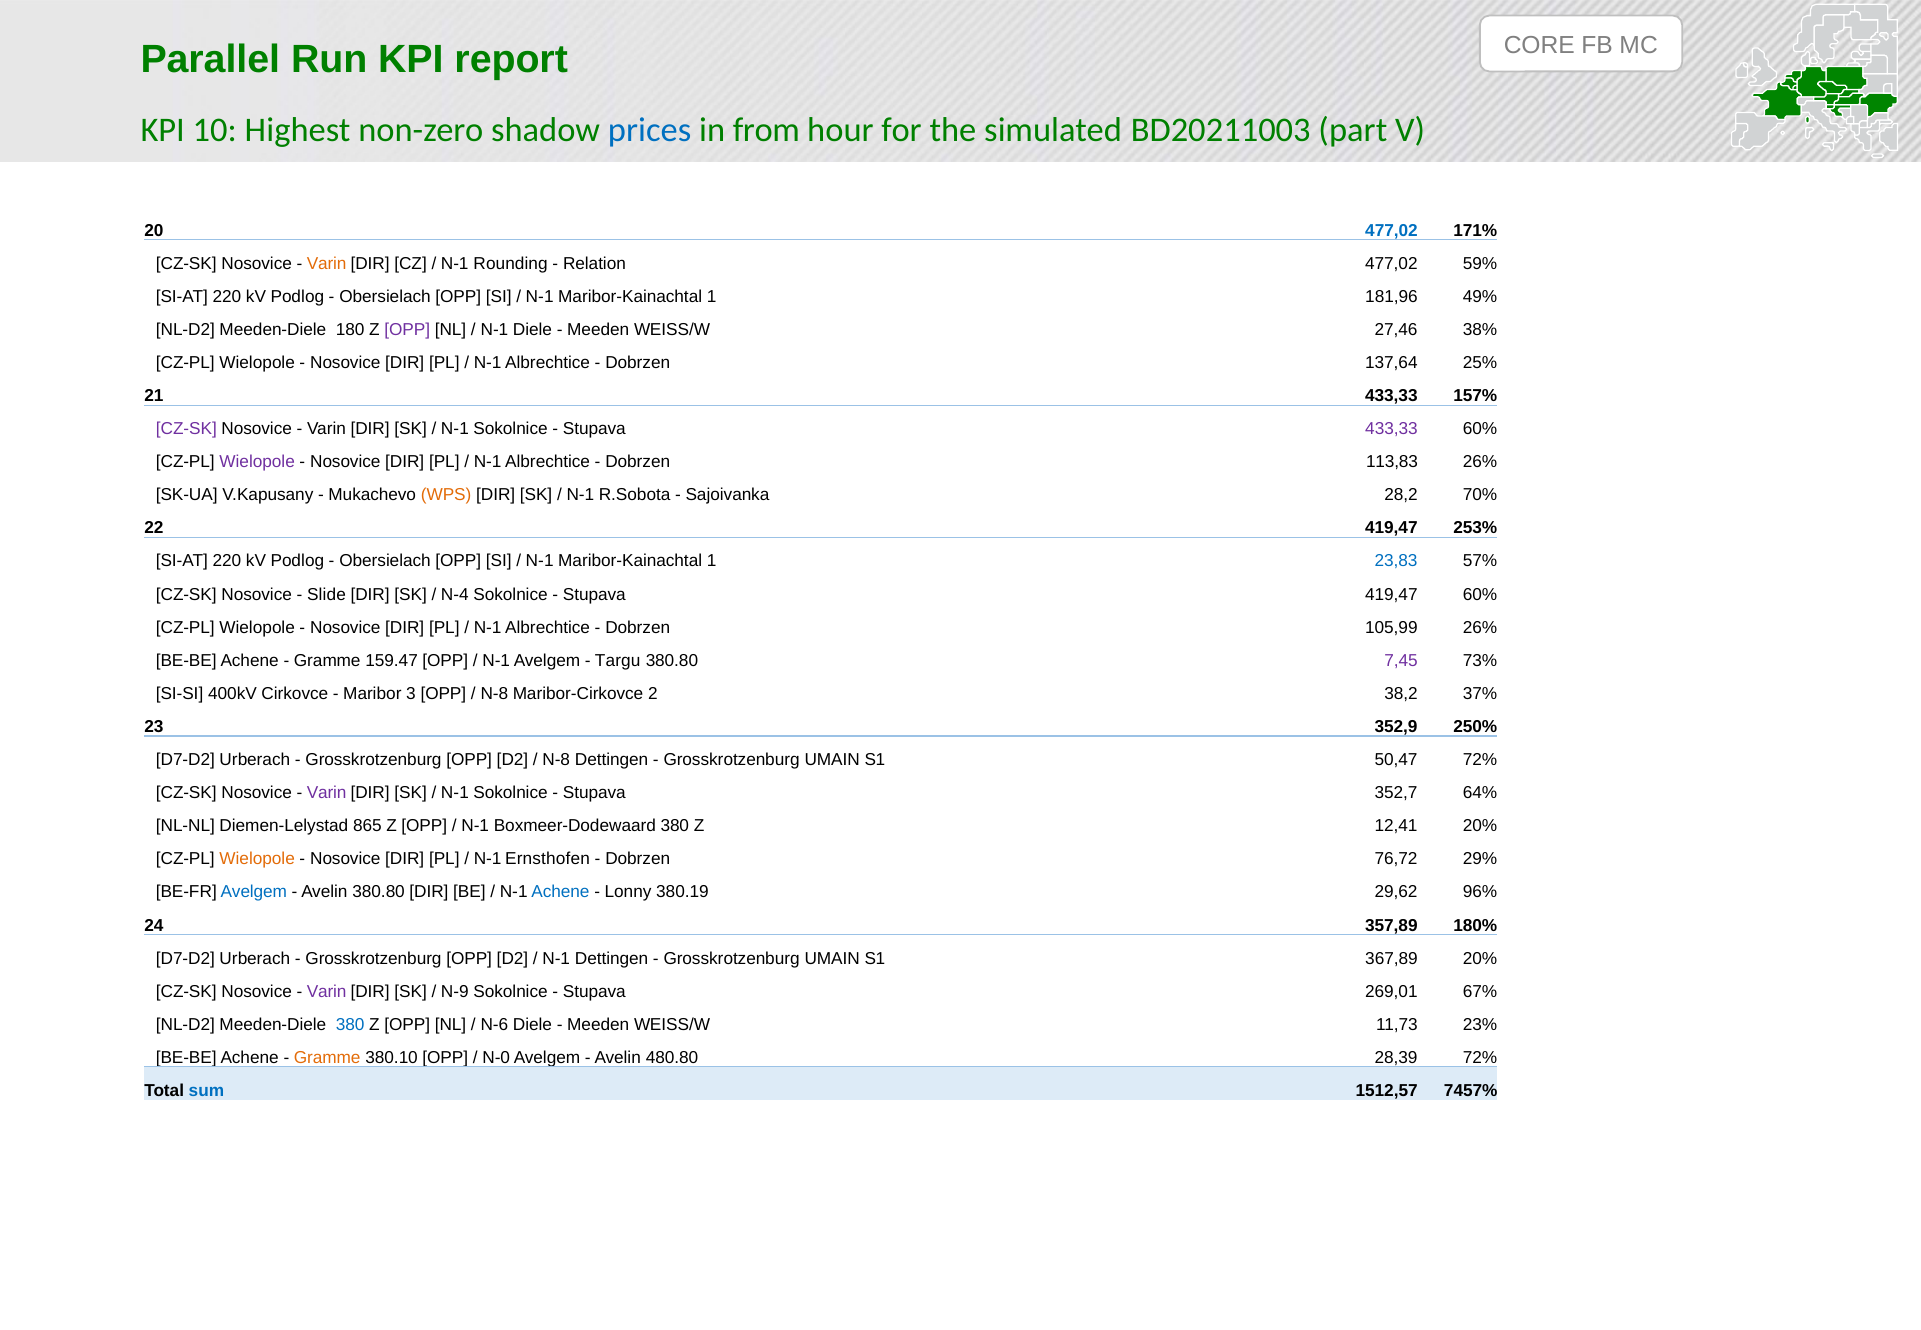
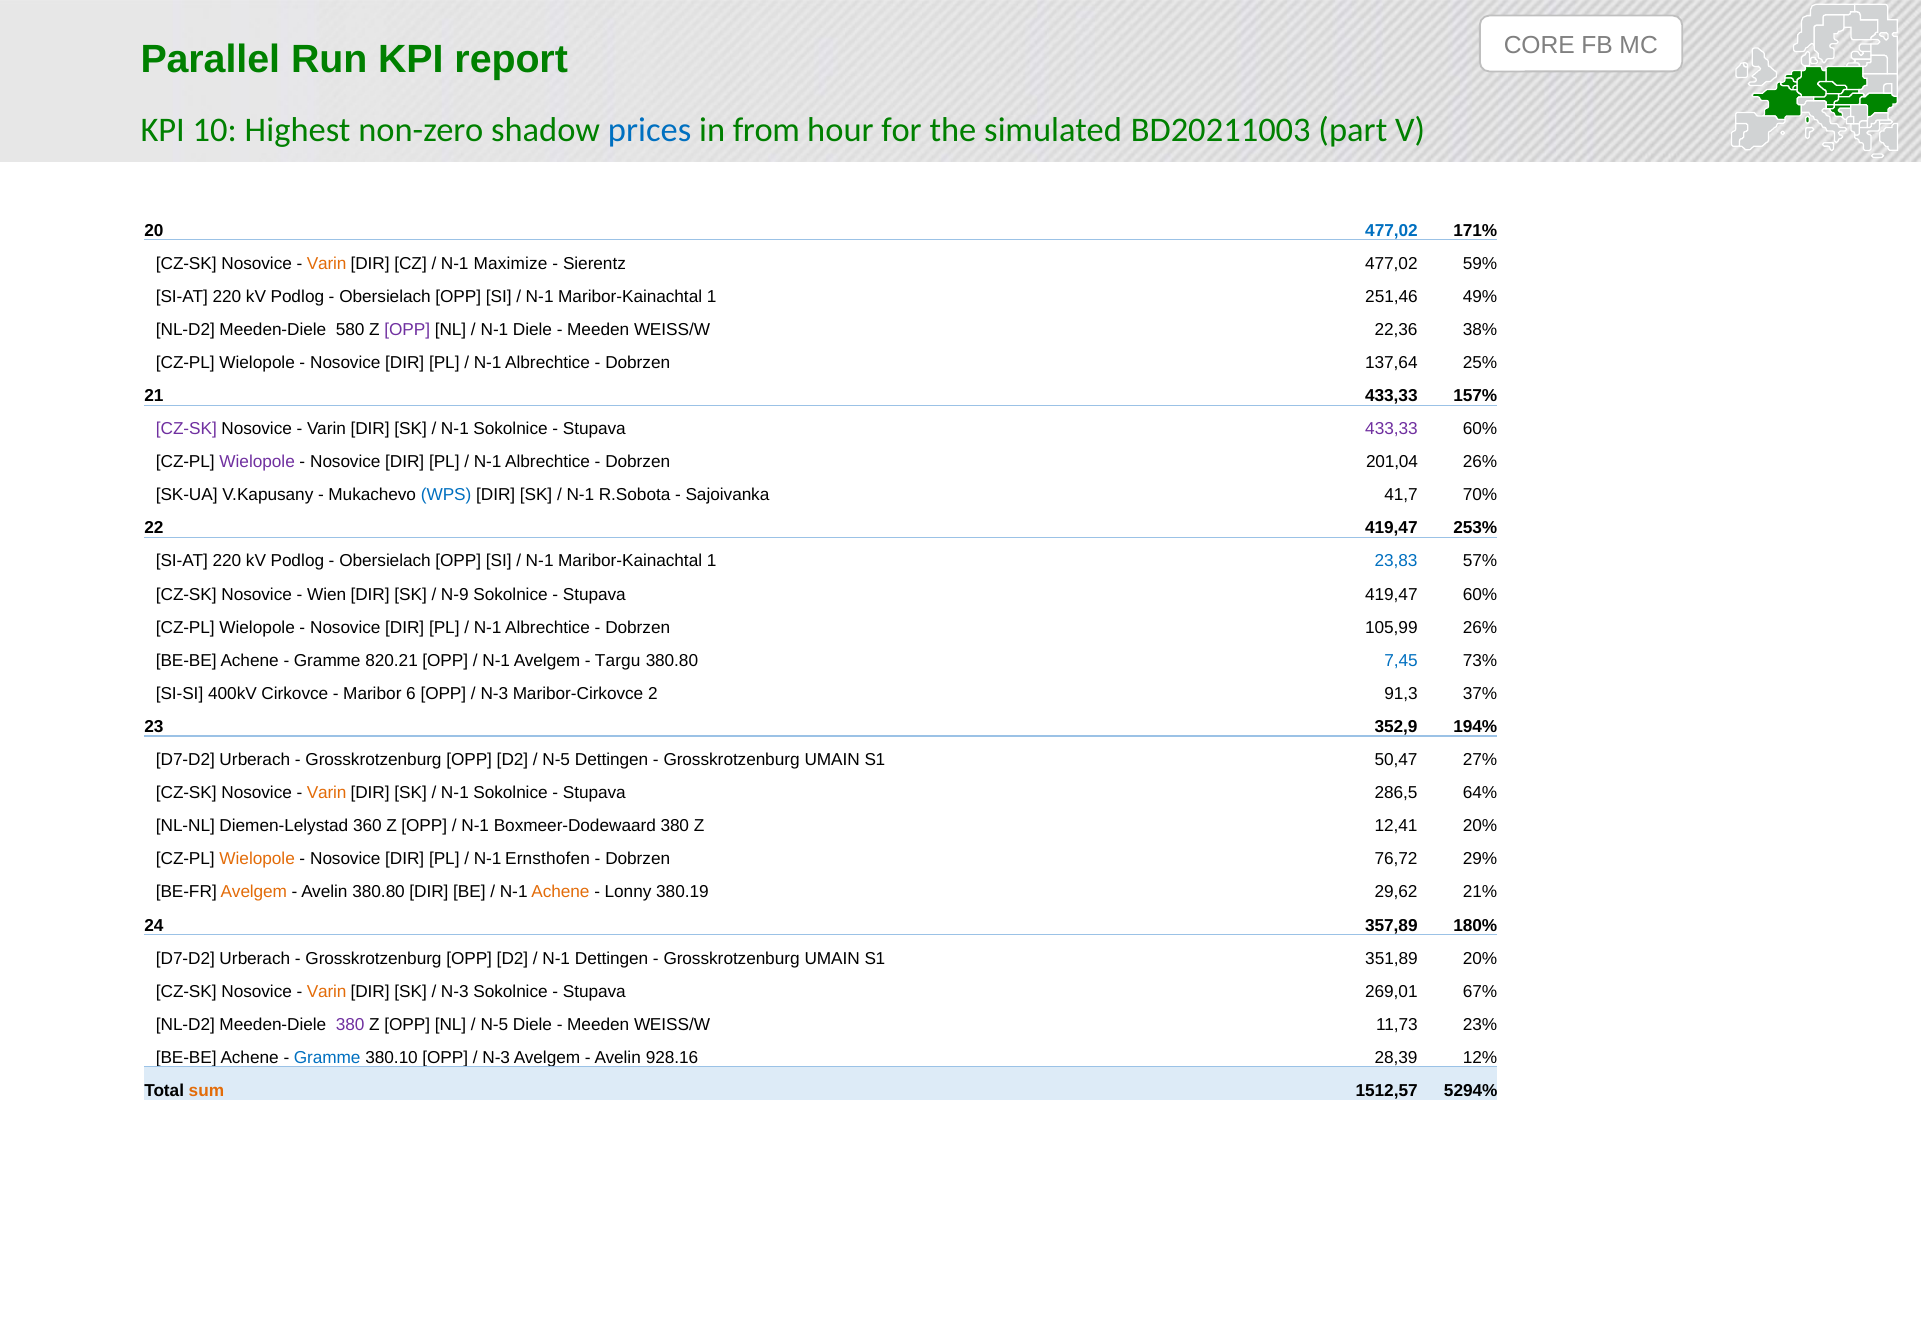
Rounding: Rounding -> Maximize
Relation: Relation -> Sierentz
181,96: 181,96 -> 251,46
180: 180 -> 580
27,46: 27,46 -> 22,36
113,83: 113,83 -> 201,04
WPS colour: orange -> blue
28,2: 28,2 -> 41,7
Slide: Slide -> Wien
N-4: N-4 -> N-9
159.47: 159.47 -> 820.21
7,45 colour: purple -> blue
3: 3 -> 6
N-8 at (494, 694): N-8 -> N-3
38,2: 38,2 -> 91,3
250%: 250% -> 194%
N-8 at (556, 760): N-8 -> N-5
50,47 72%: 72% -> 27%
Varin at (327, 793) colour: purple -> orange
352,7: 352,7 -> 286,5
865: 865 -> 360
Avelgem at (254, 892) colour: blue -> orange
Achene at (561, 892) colour: blue -> orange
96%: 96% -> 21%
367,89: 367,89 -> 351,89
Varin at (327, 991) colour: purple -> orange
N-9 at (455, 991): N-9 -> N-3
380 at (350, 1025) colour: blue -> purple
N-6 at (494, 1025): N-6 -> N-5
Gramme at (327, 1058) colour: orange -> blue
N-0 at (496, 1058): N-0 -> N-3
480.80: 480.80 -> 928.16
28,39 72%: 72% -> 12%
sum colour: blue -> orange
7457%: 7457% -> 5294%
